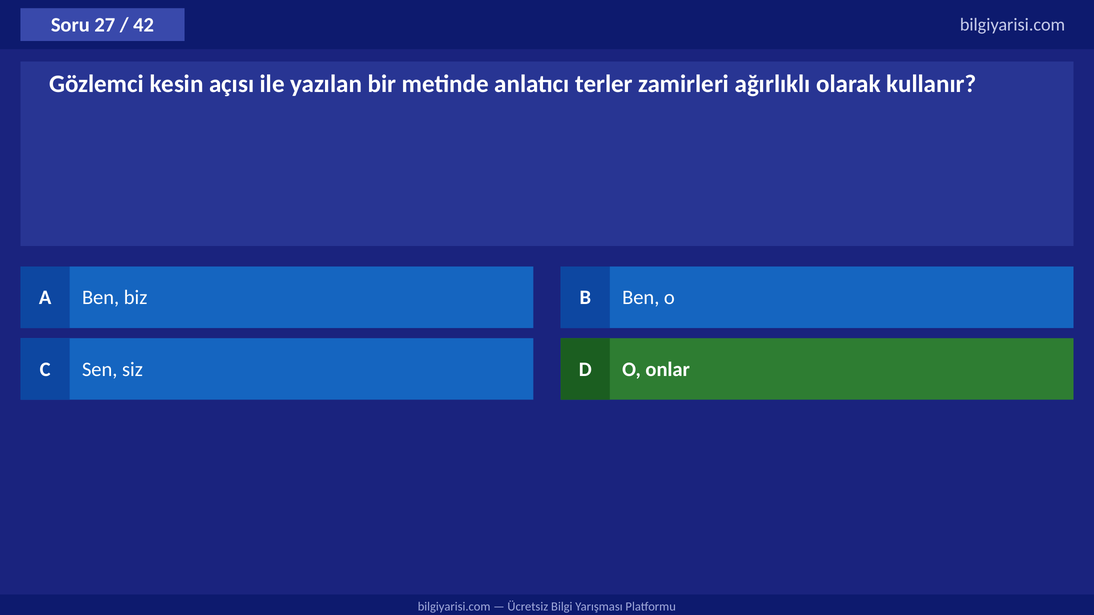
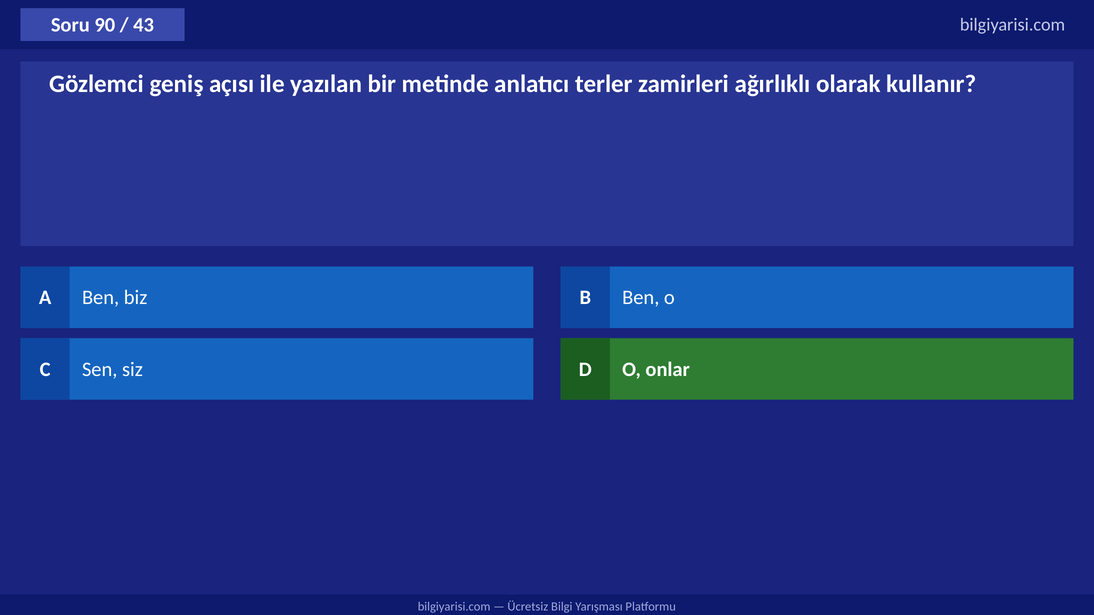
27: 27 -> 90
42: 42 -> 43
kesin: kesin -> geniş
